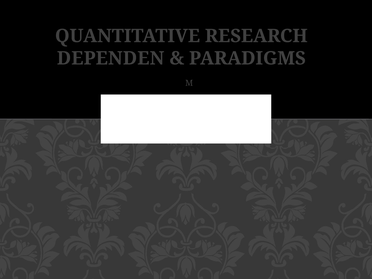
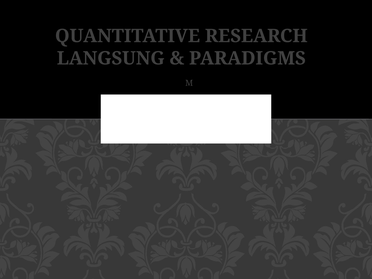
DEPENDEN: DEPENDEN -> LANGSUNG
